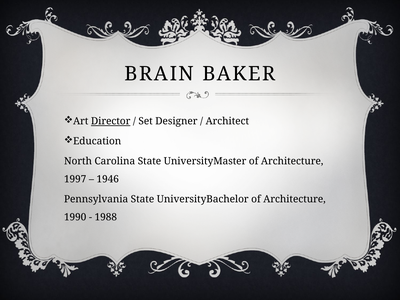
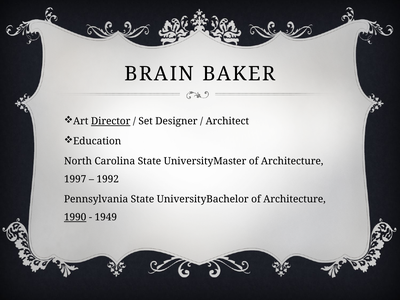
1946: 1946 -> 1992
1990 underline: none -> present
1988: 1988 -> 1949
